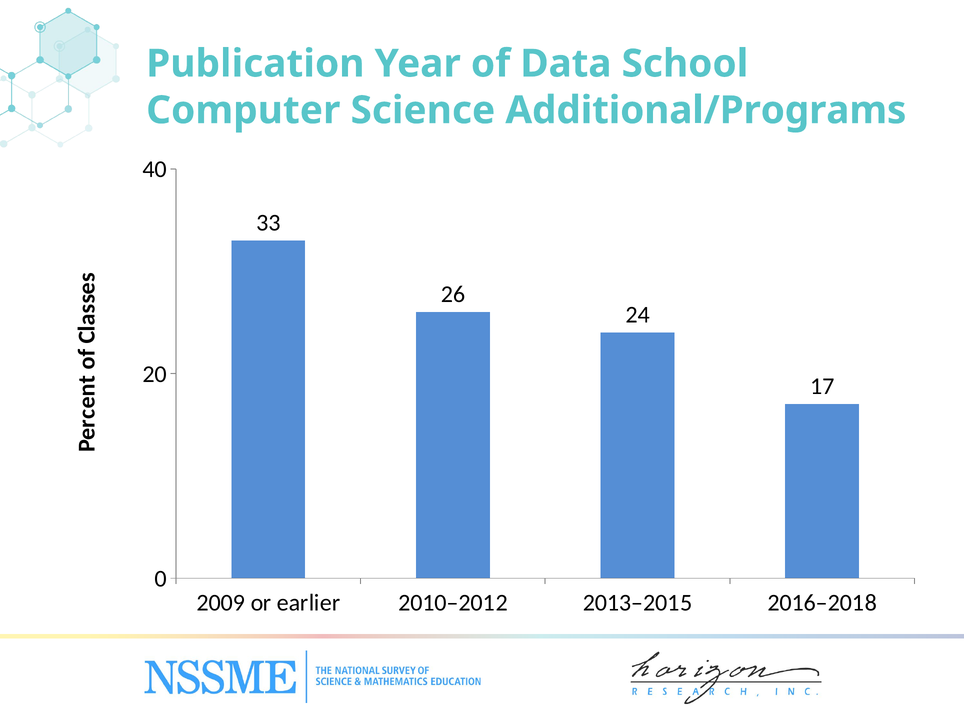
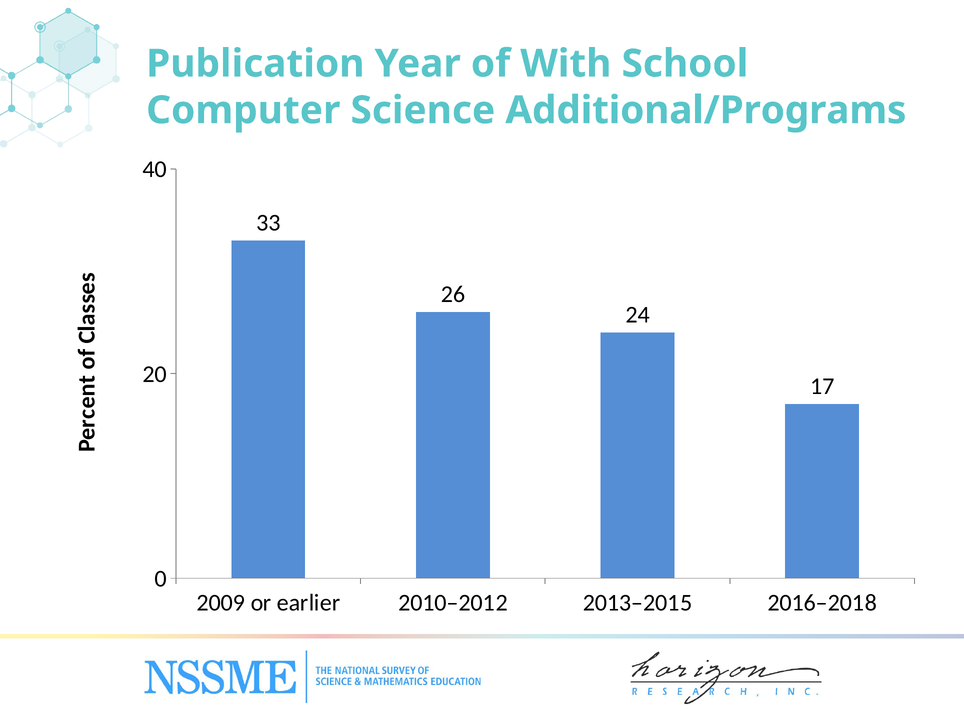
Data: Data -> With
